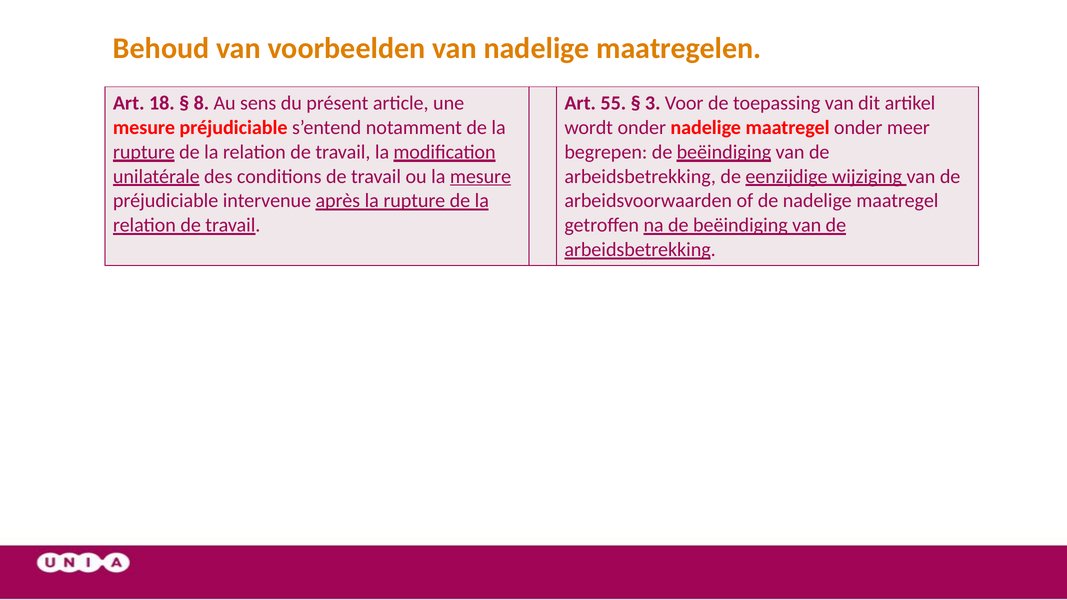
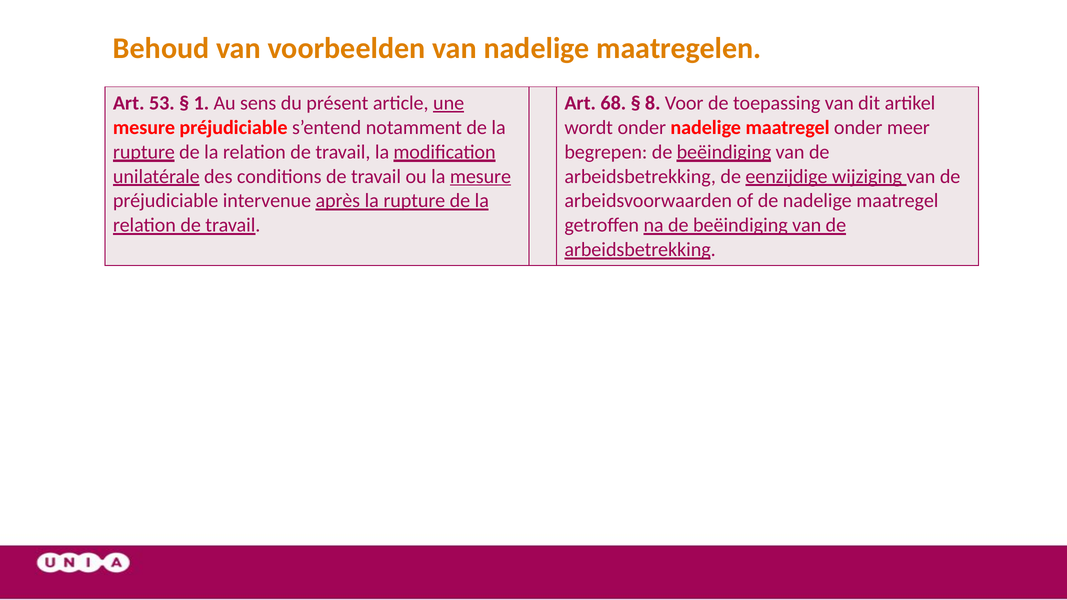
18: 18 -> 53
8: 8 -> 1
une underline: none -> present
55: 55 -> 68
3: 3 -> 8
